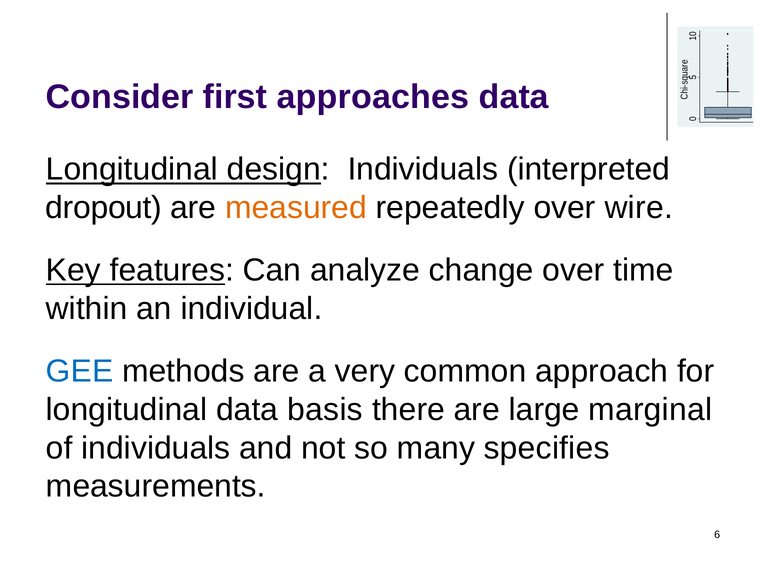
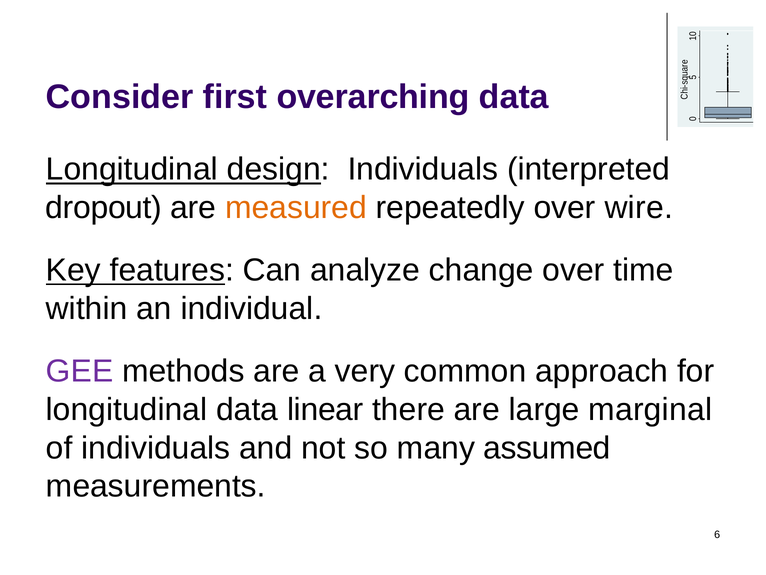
approaches: approaches -> overarching
GEE colour: blue -> purple
basis: basis -> linear
specifies: specifies -> assumed
